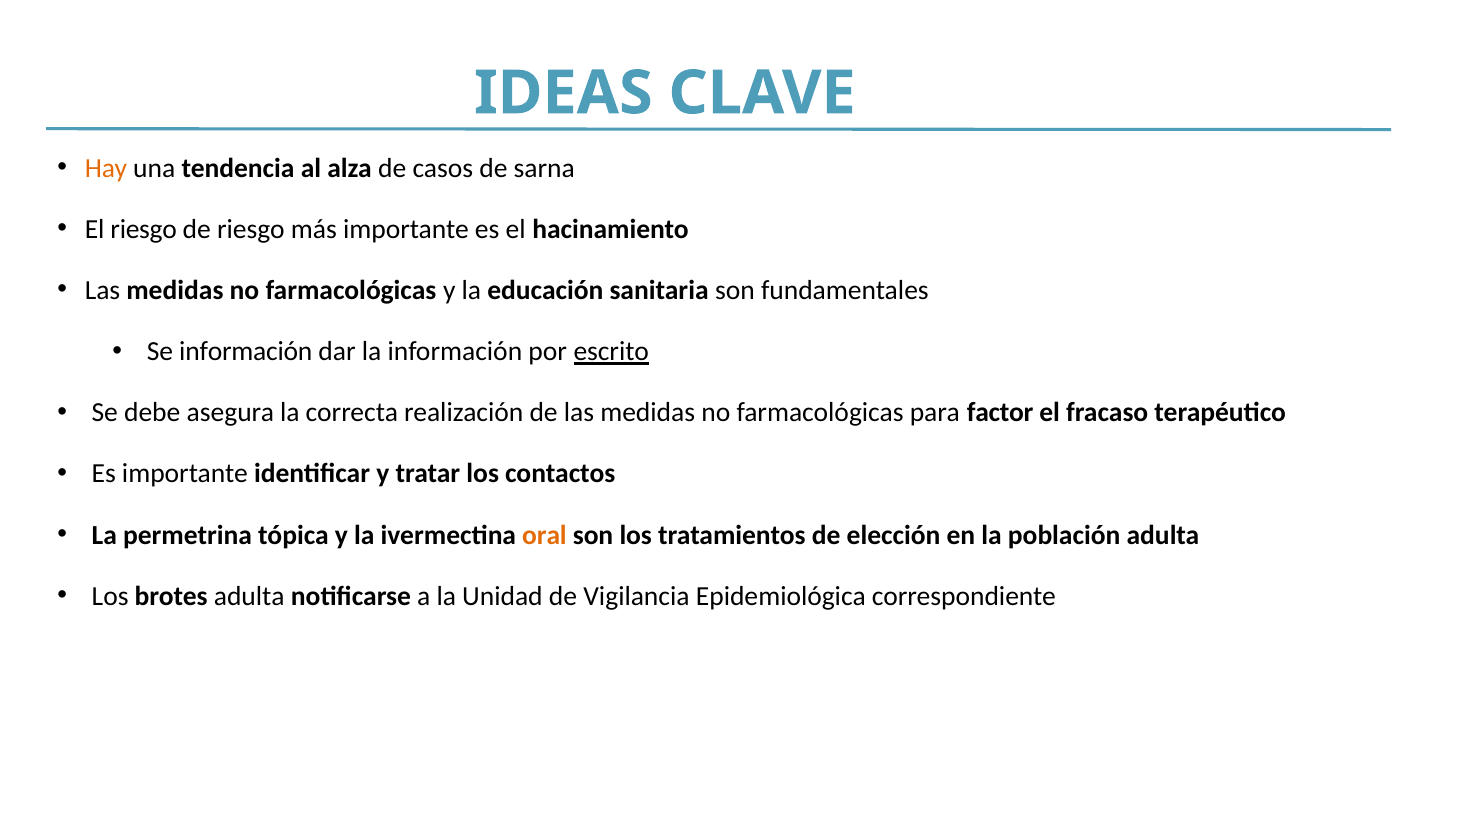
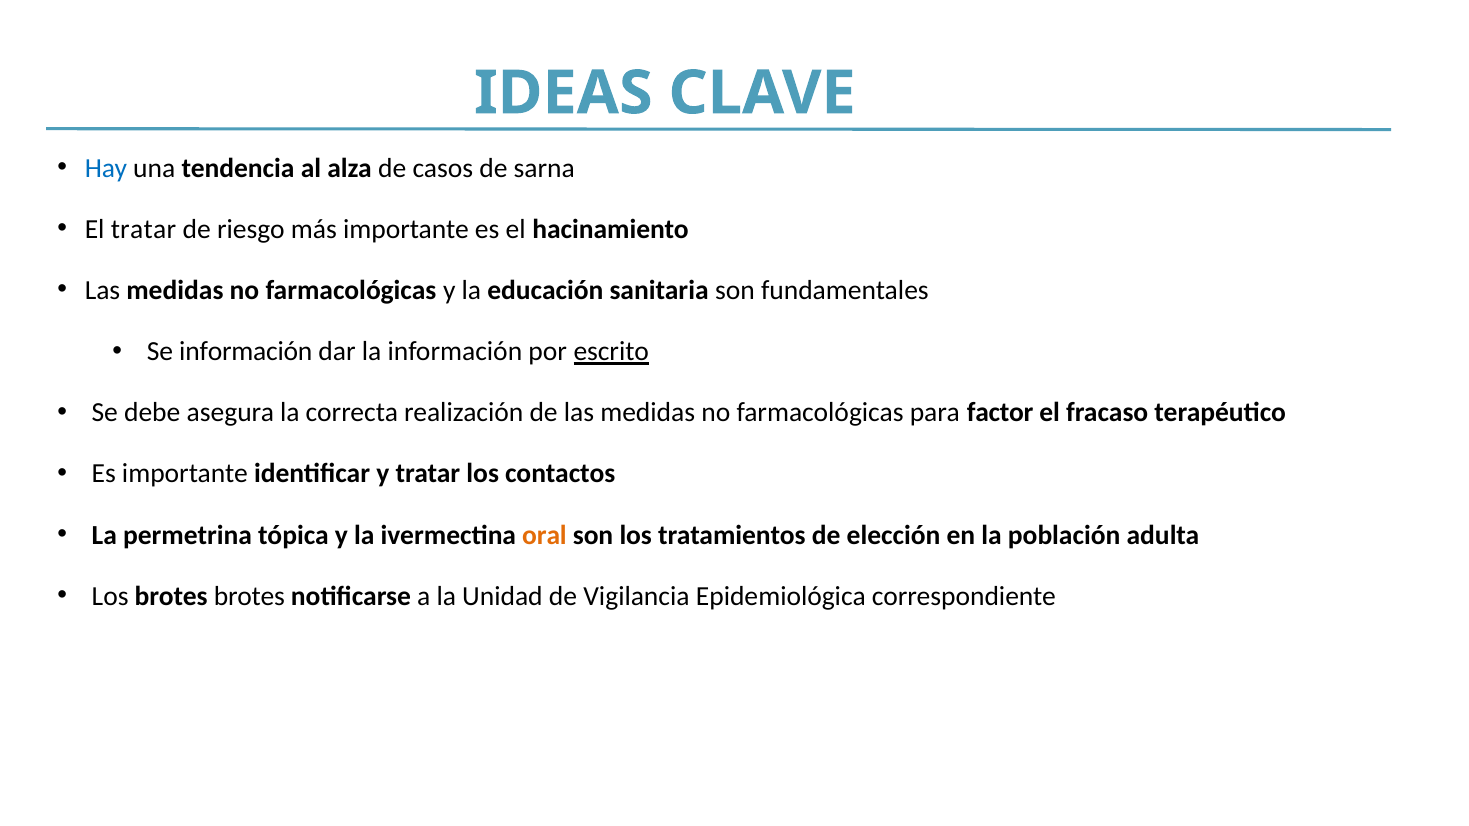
Hay colour: orange -> blue
El riesgo: riesgo -> tratar
brotes adulta: adulta -> brotes
